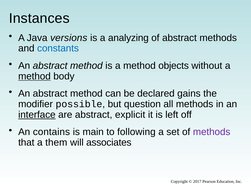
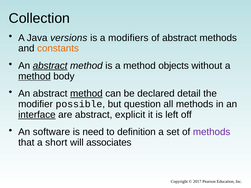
Instances: Instances -> Collection
analyzing: analyzing -> modifiers
constants colour: blue -> orange
abstract at (50, 66) underline: none -> present
method at (86, 94) underline: none -> present
gains: gains -> detail
contains: contains -> software
main: main -> need
following: following -> definition
them: them -> short
